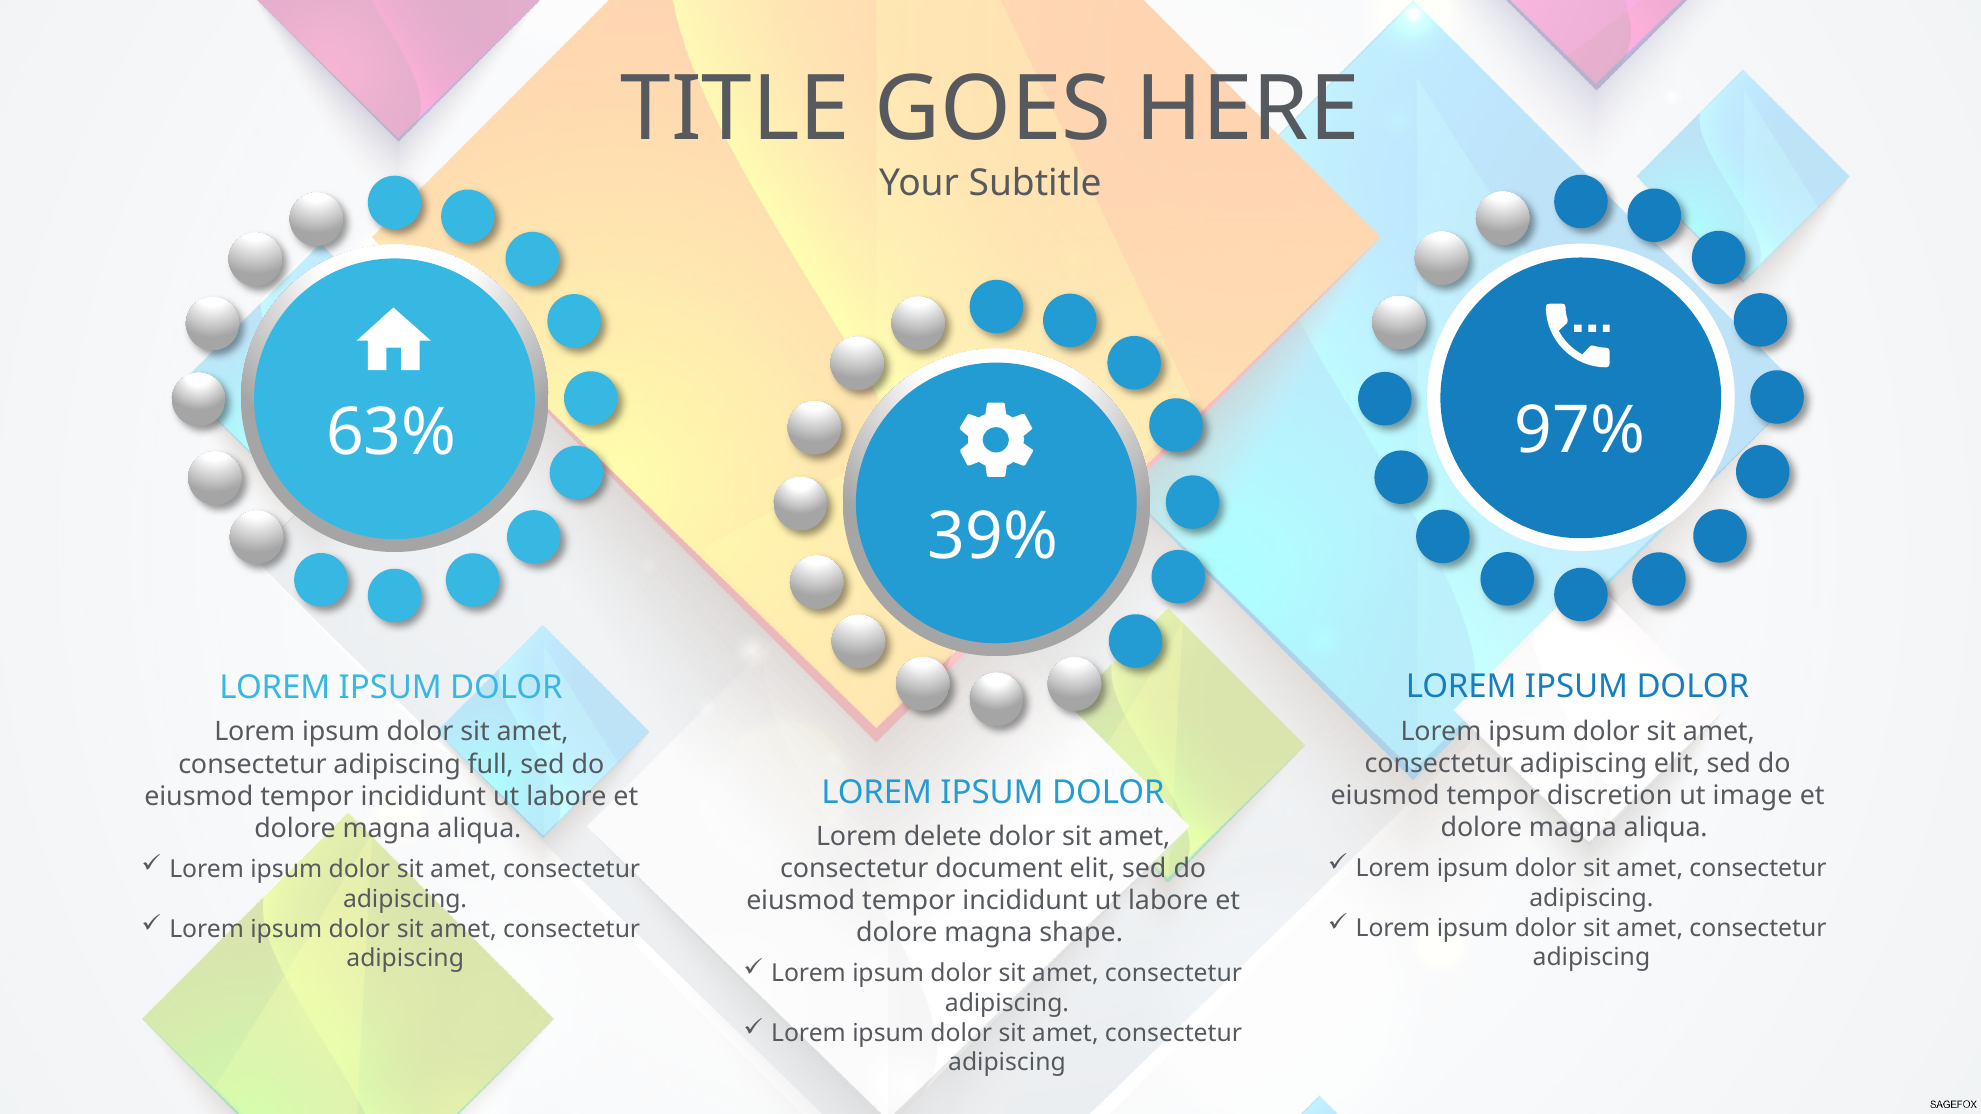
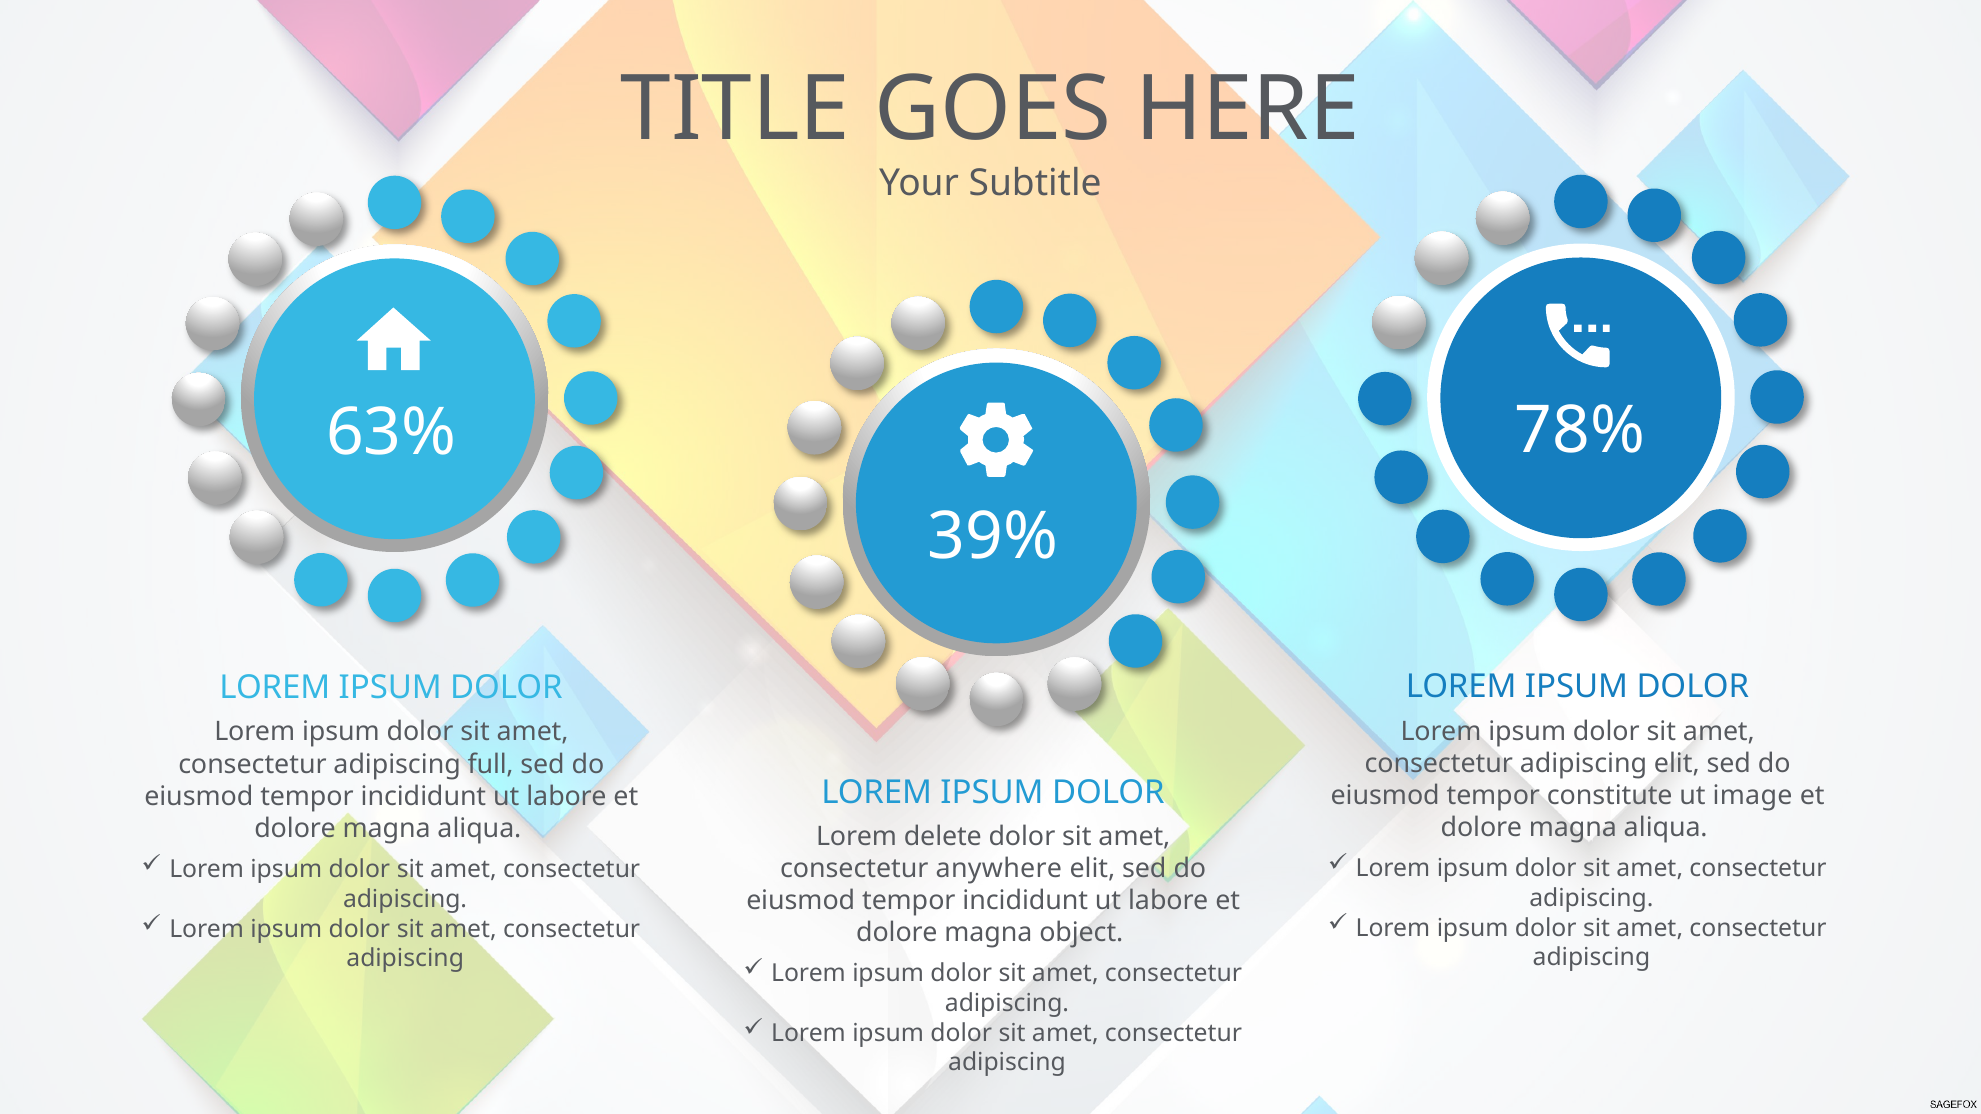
97%: 97% -> 78%
discretion: discretion -> constitute
document: document -> anywhere
shape: shape -> object
